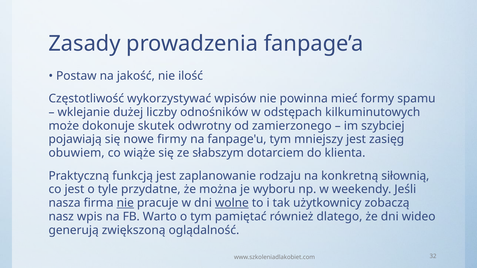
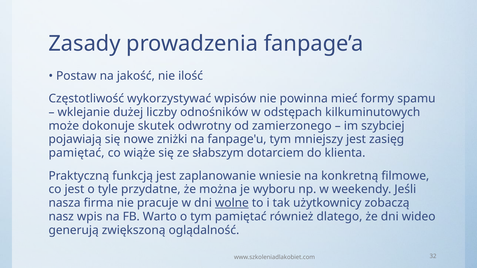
firmy: firmy -> zniżki
obuwiem at (77, 153): obuwiem -> pamiętać
rodzaju: rodzaju -> wniesie
siłownią: siłownią -> filmowe
nie at (125, 203) underline: present -> none
